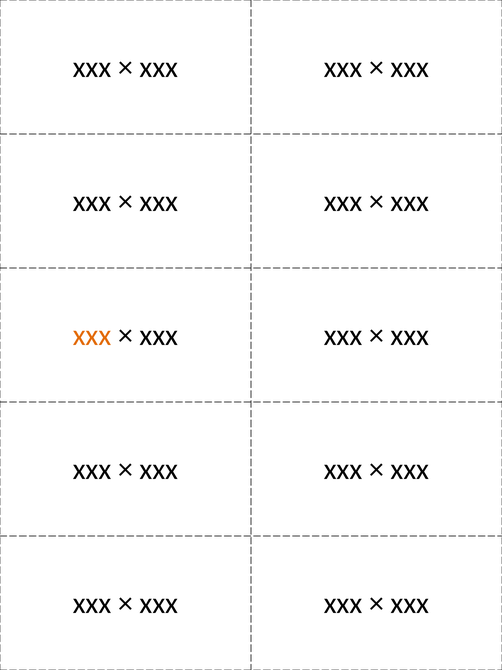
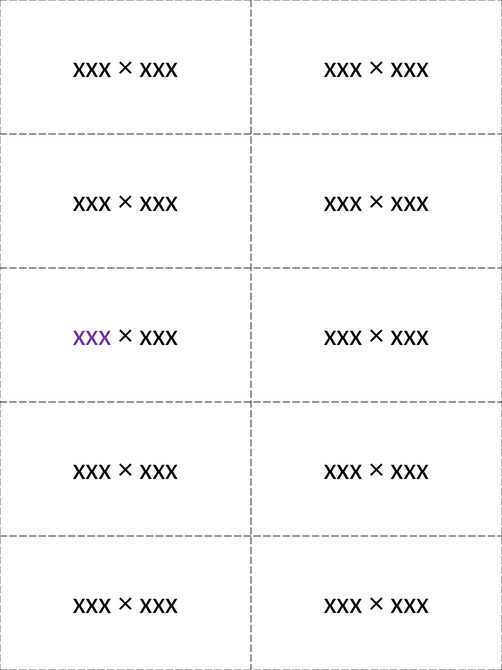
xxx at (92, 335) colour: orange -> purple
